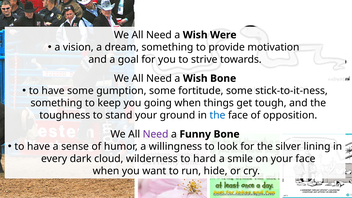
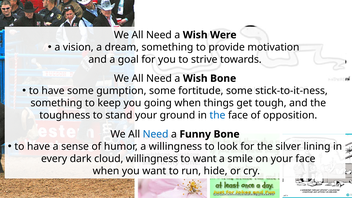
Need at (156, 134) colour: purple -> blue
cloud wilderness: wilderness -> willingness
to hard: hard -> want
